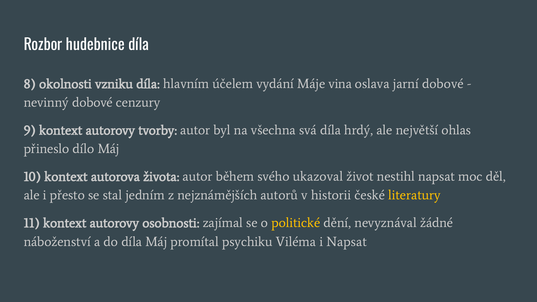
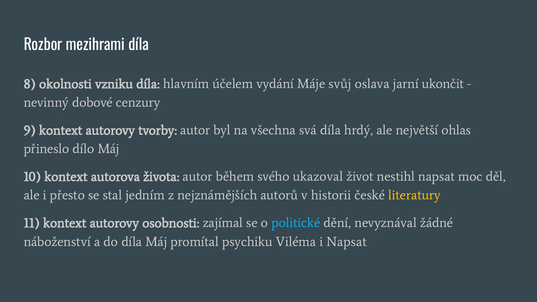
hudebnice: hudebnice -> mezihrami
vina: vina -> svůj
jarní dobové: dobové -> ukončit
politické colour: yellow -> light blue
